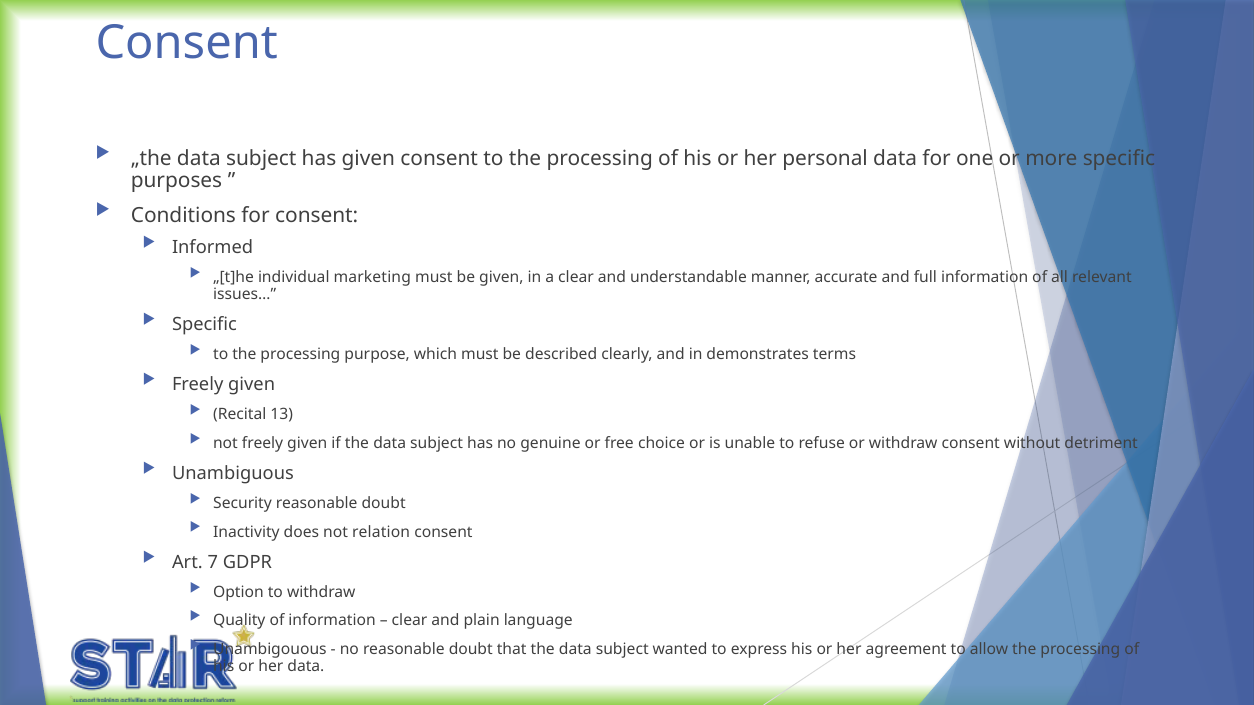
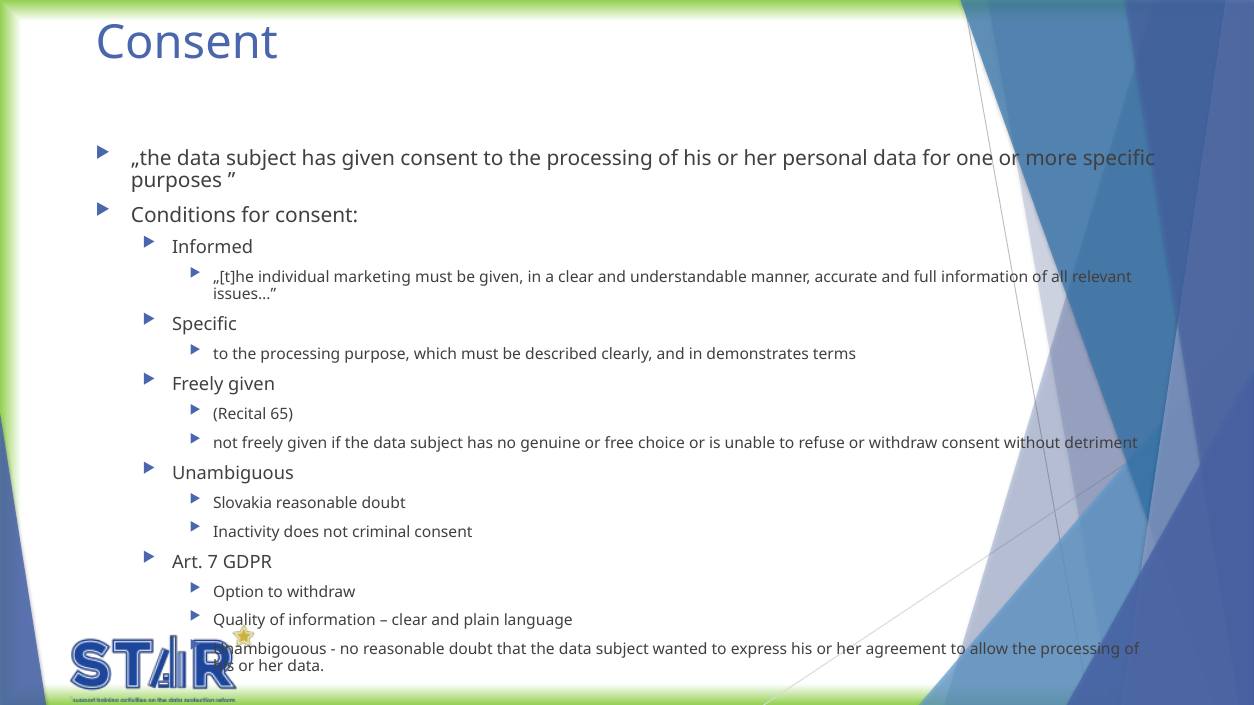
13: 13 -> 65
Security: Security -> Slovakia
relation: relation -> criminal
